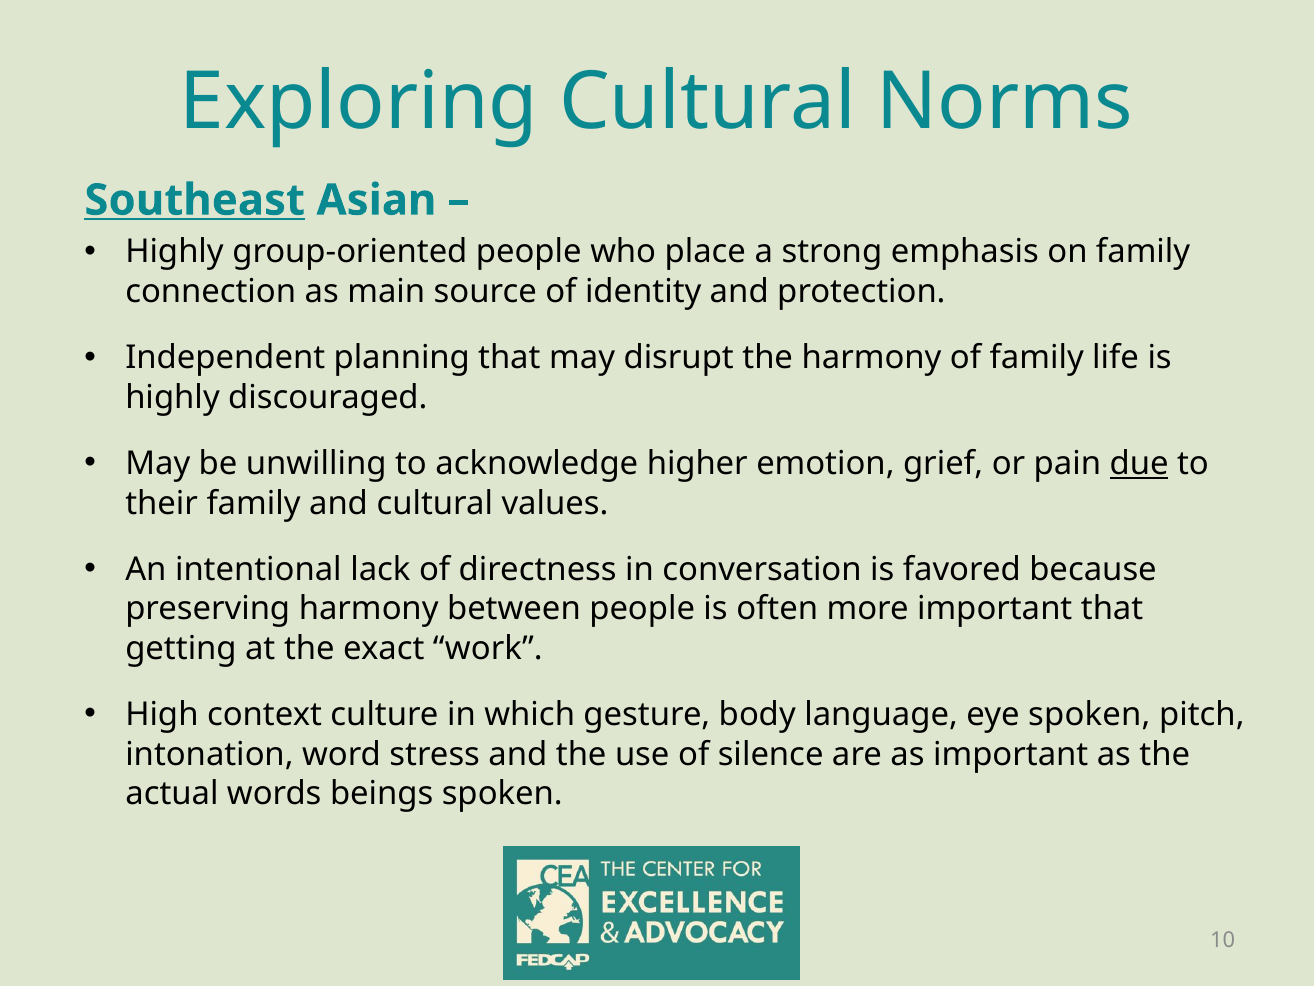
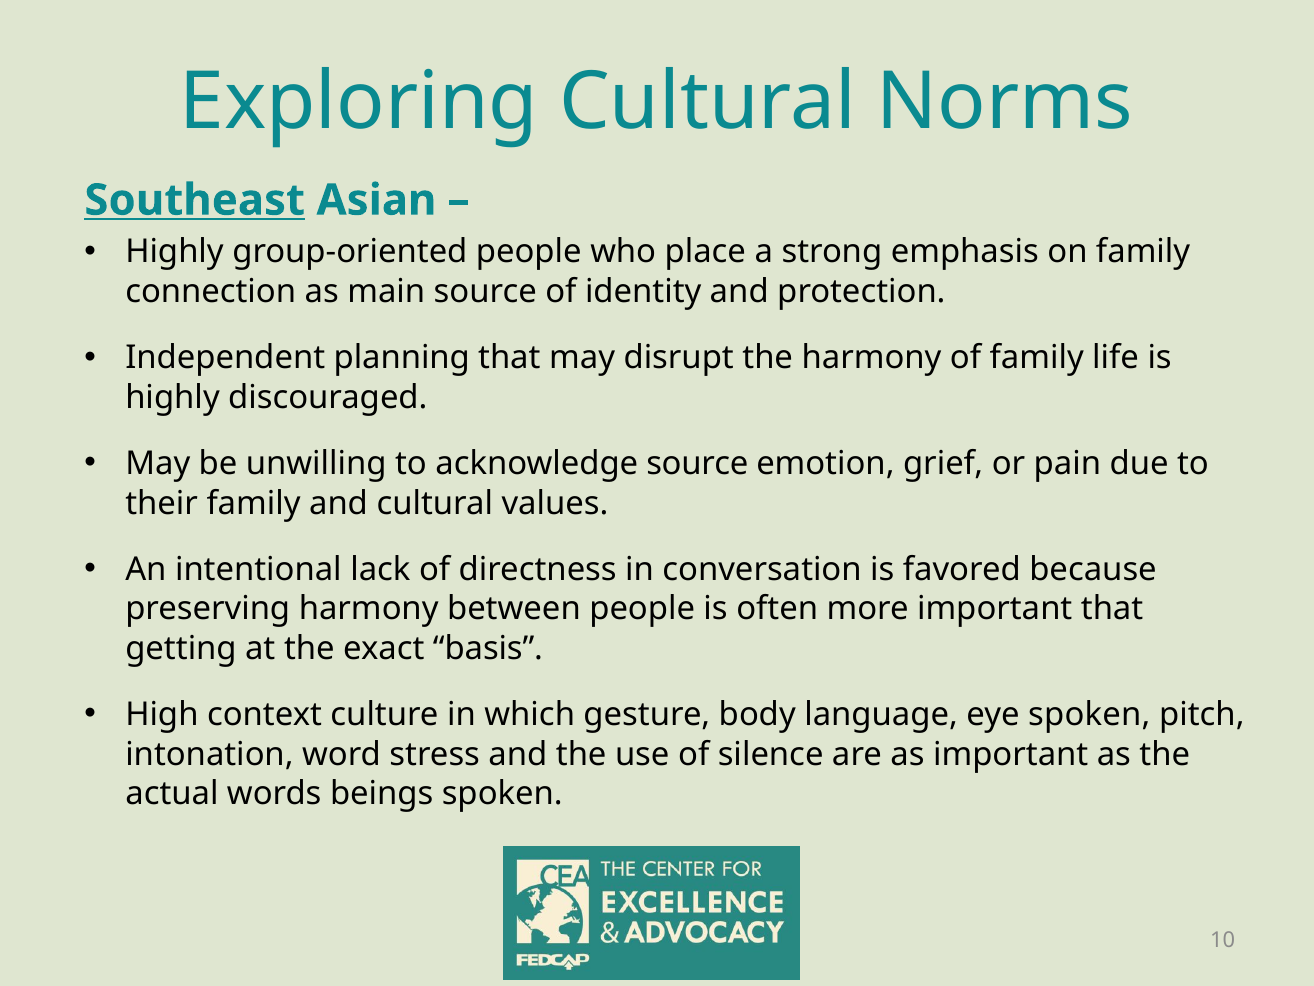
acknowledge higher: higher -> source
due underline: present -> none
work: work -> basis
